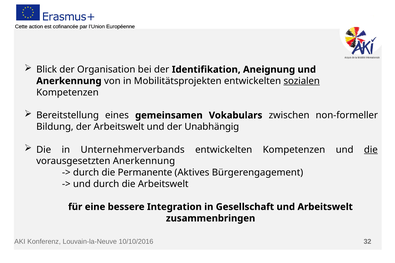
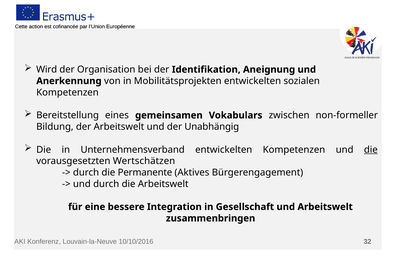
Blick: Blick -> Wird
sozialen underline: present -> none
Unternehmerverbands: Unternehmerverbands -> Unternehmensverband
vorausgesetzten Anerkennung: Anerkennung -> Wertschätzen
